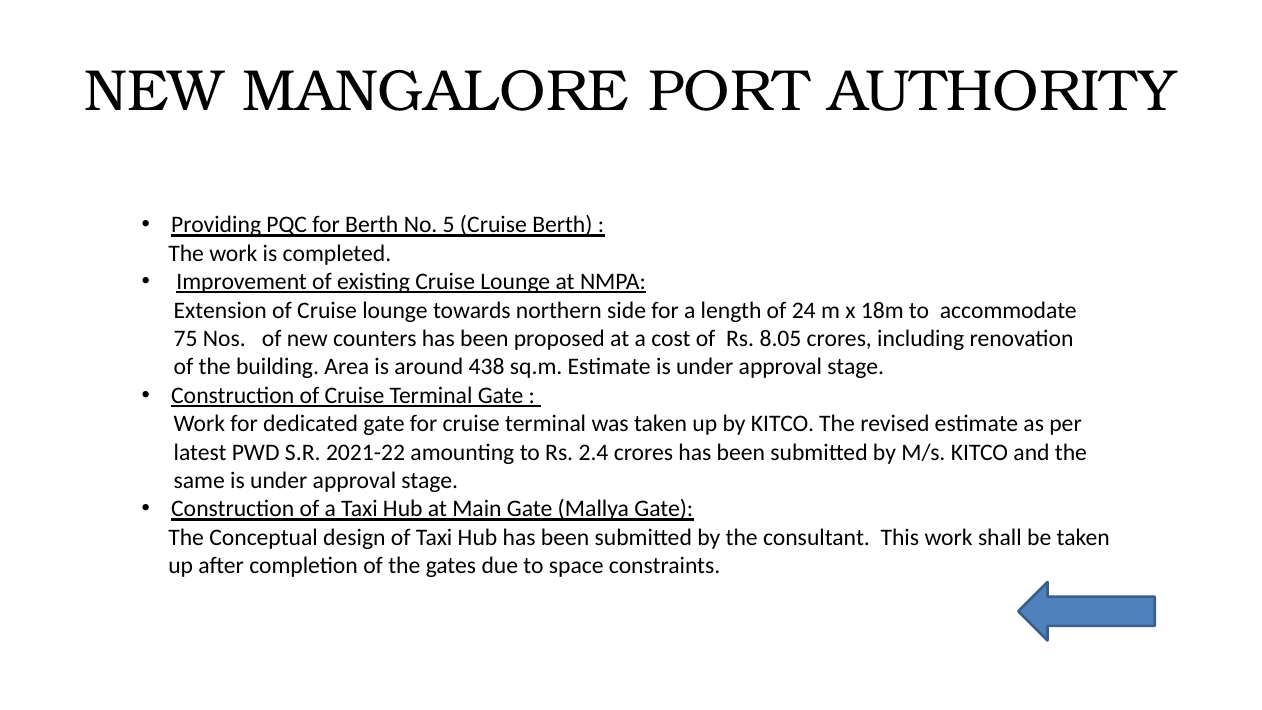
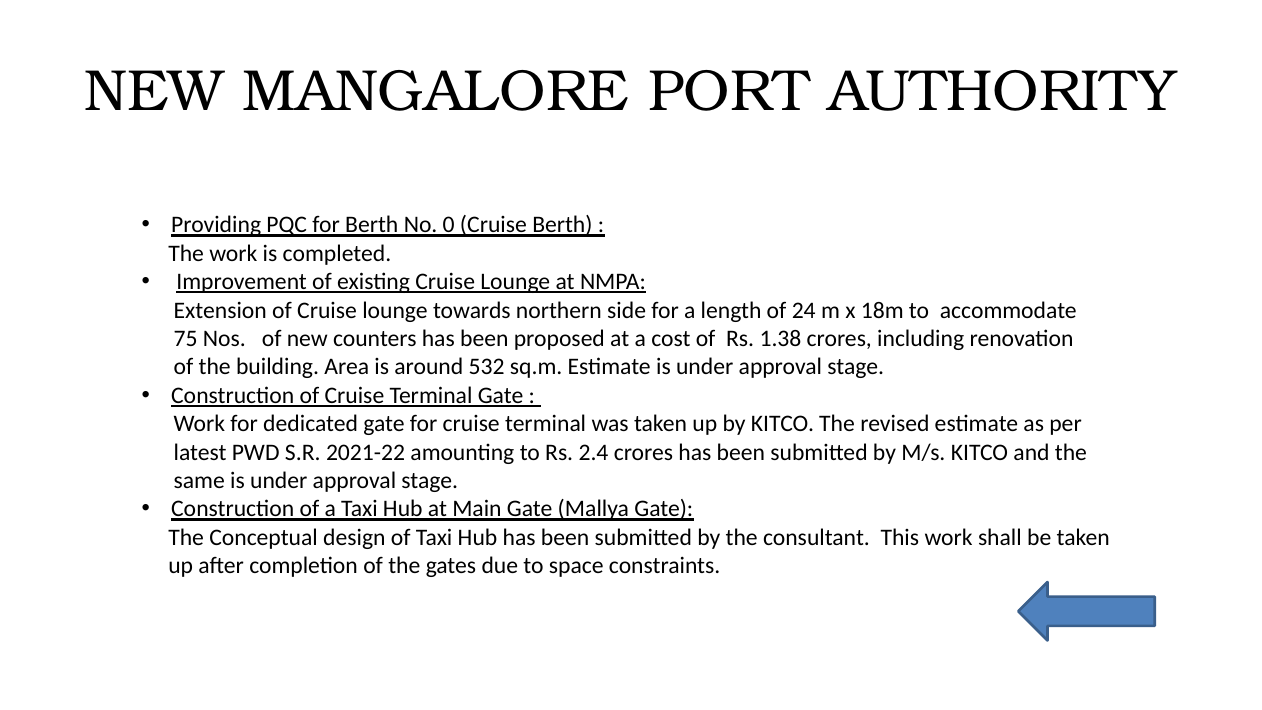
5: 5 -> 0
8.05: 8.05 -> 1.38
438: 438 -> 532
